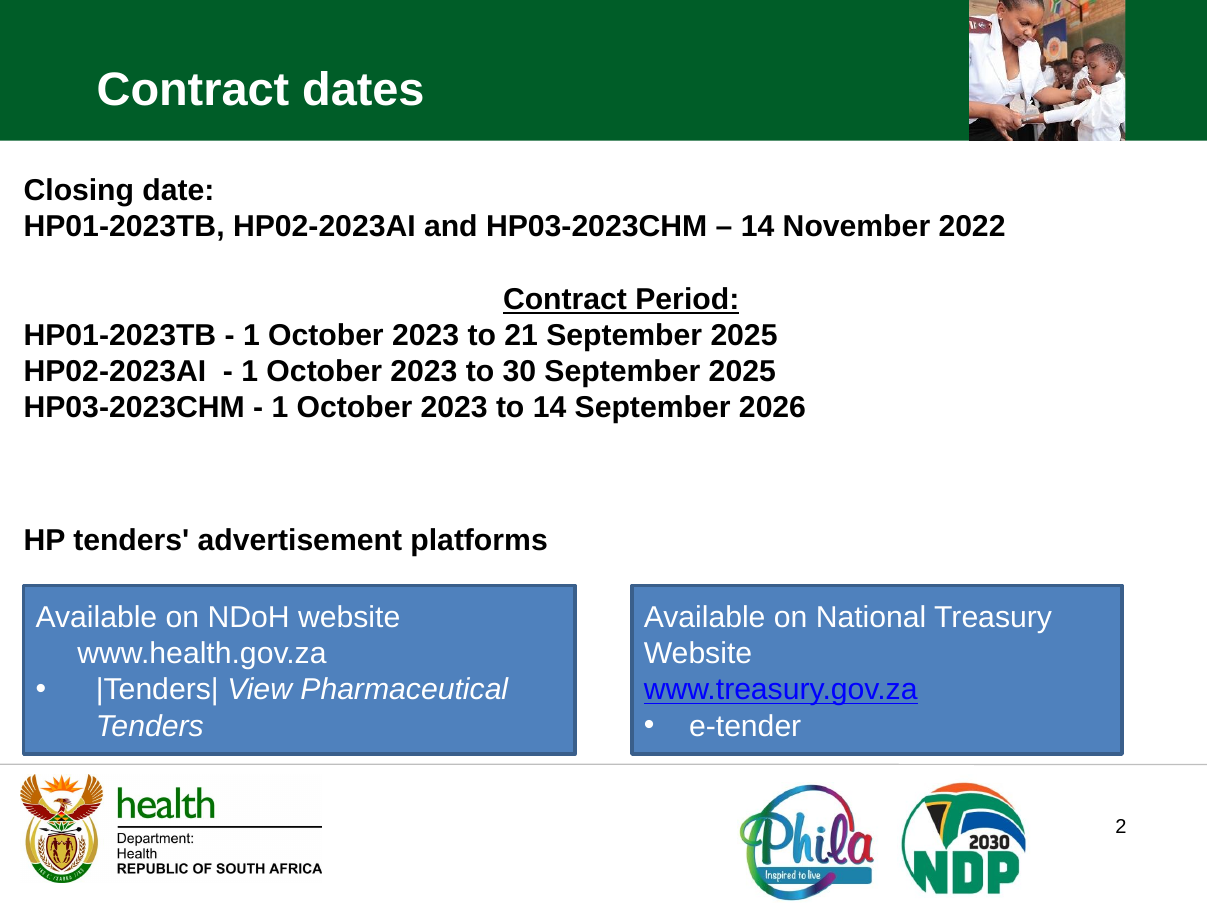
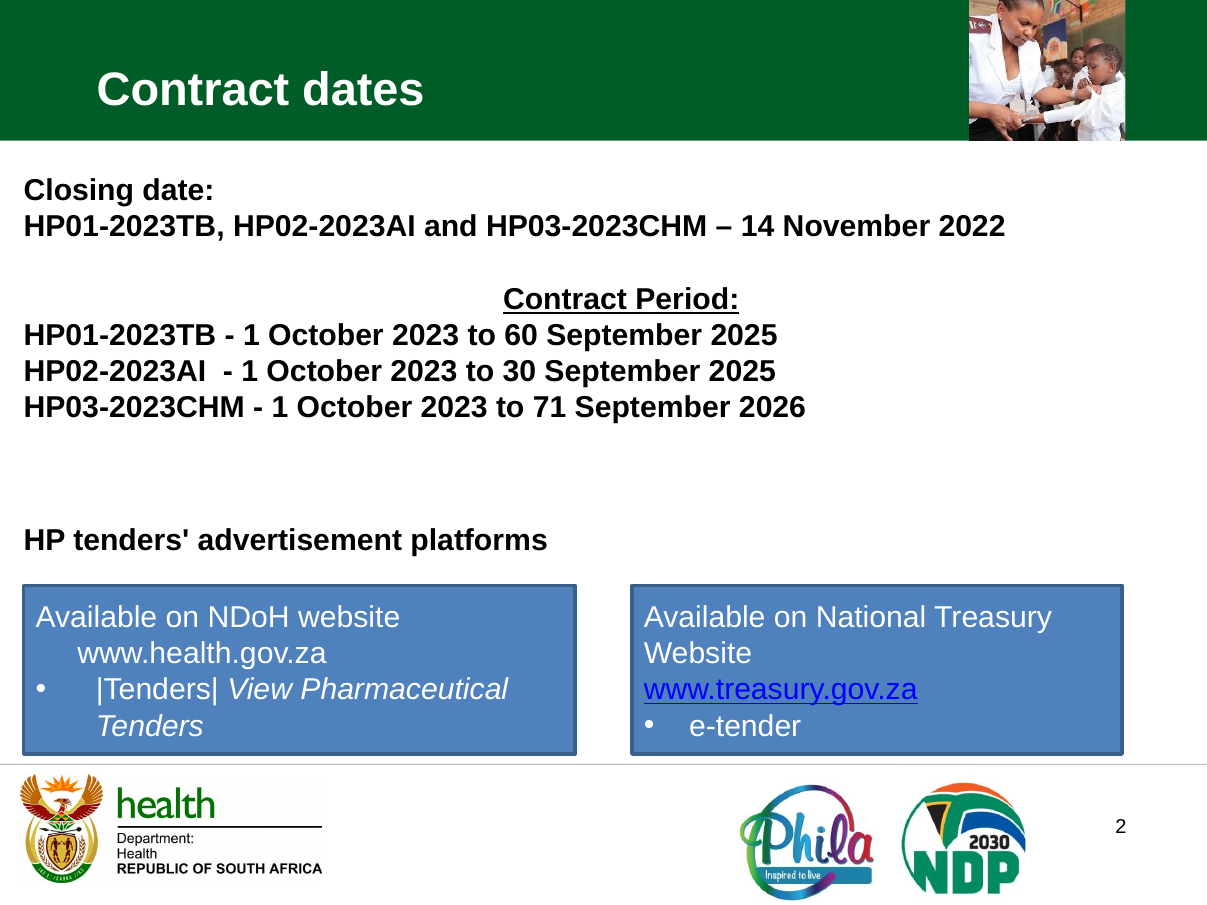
21: 21 -> 60
to 14: 14 -> 71
